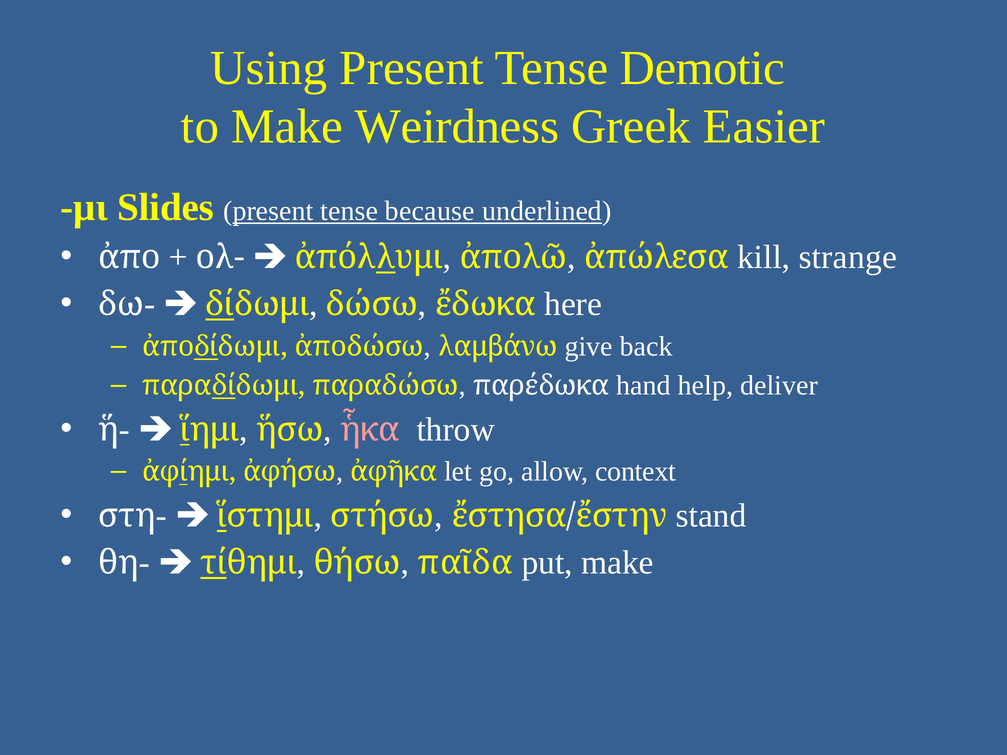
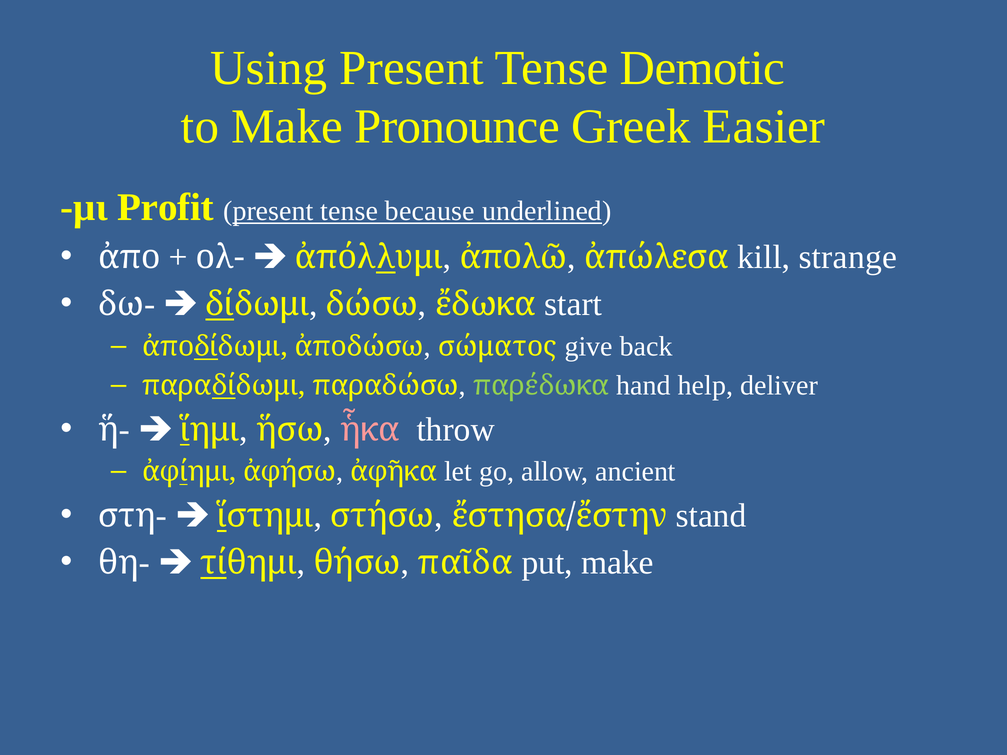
Weirdness: Weirdness -> Pronounce
Slides: Slides -> Profit
here: here -> start
λαμβάνω: λαμβάνω -> σώματος
παρέδωκα colour: white -> light green
context: context -> ancient
